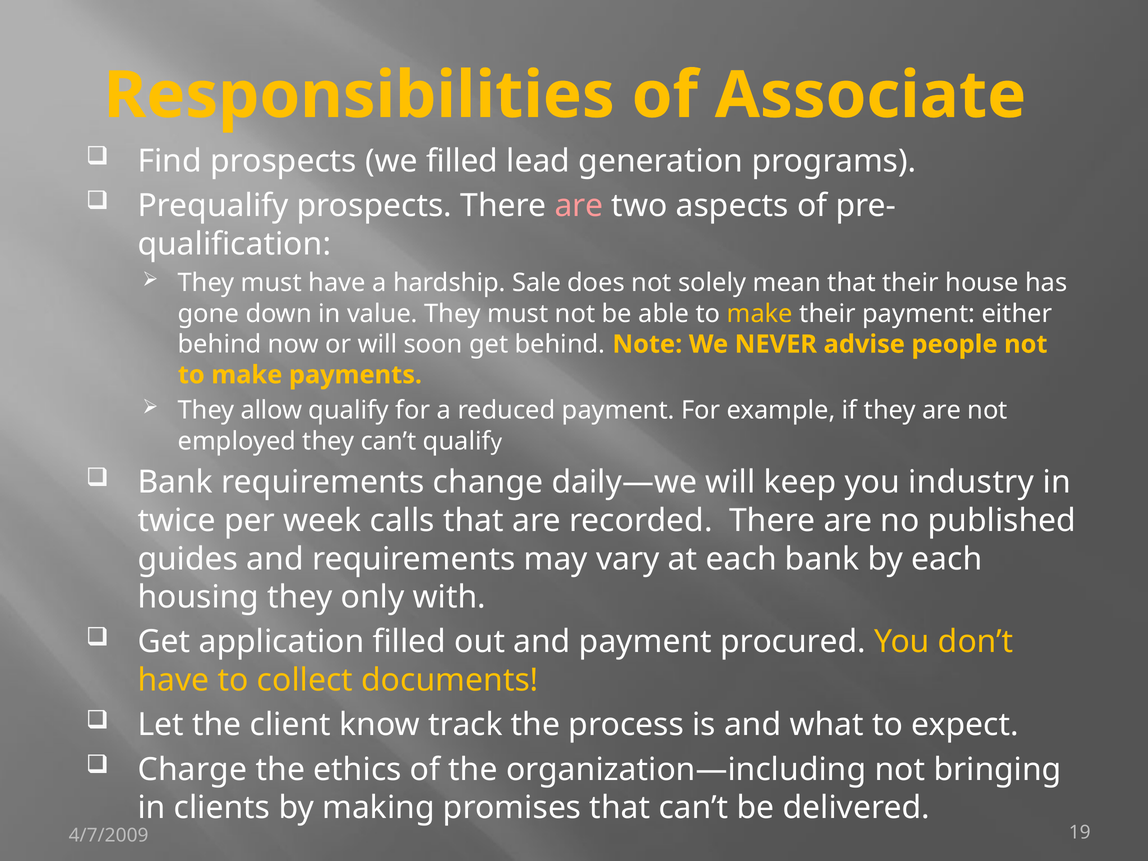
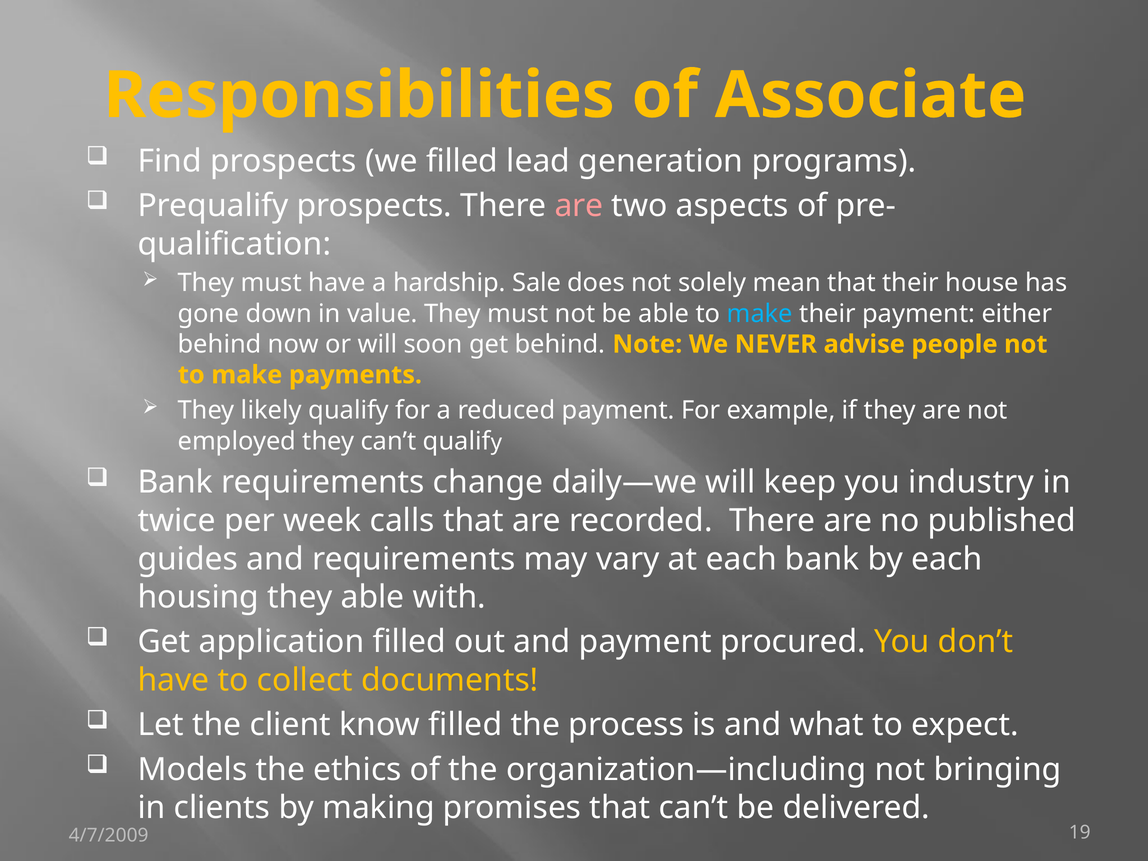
make at (760, 314) colour: yellow -> light blue
allow: allow -> likely
they only: only -> able
know track: track -> filled
Charge: Charge -> Models
